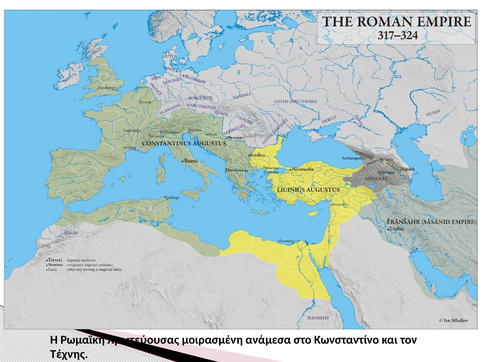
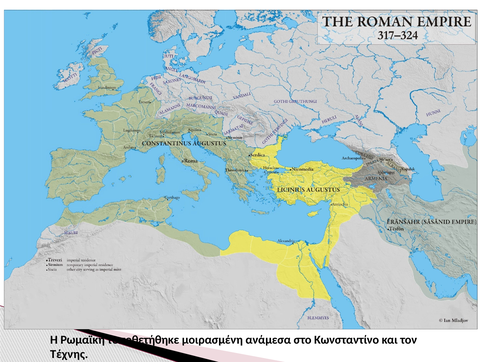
πρωτεύουσας: πρωτεύουσας -> τοποθετήθηκε
